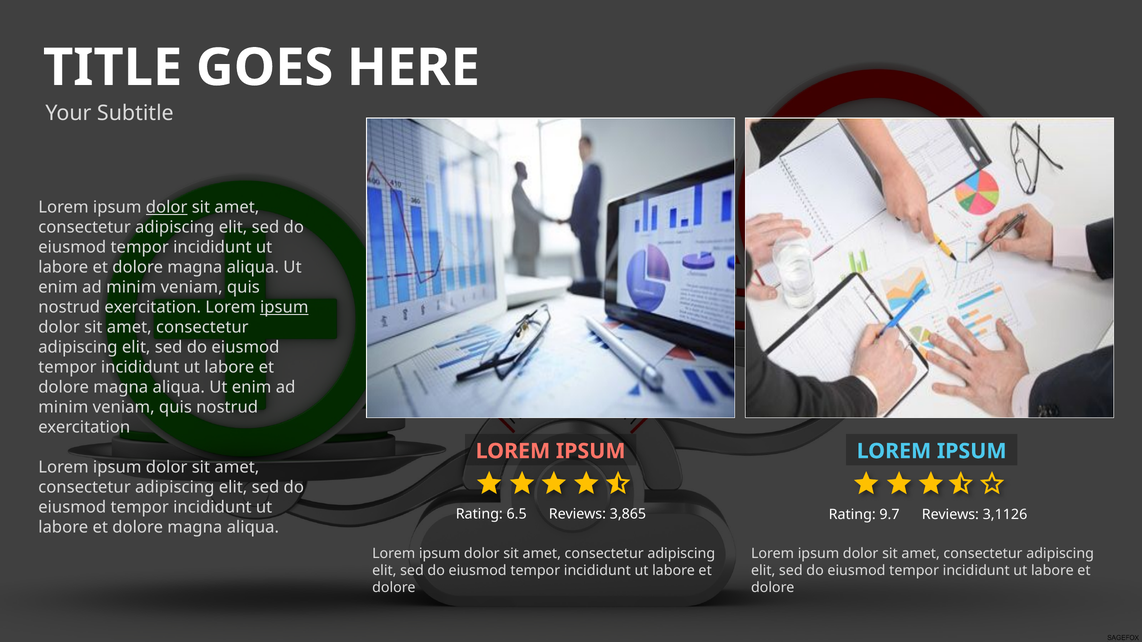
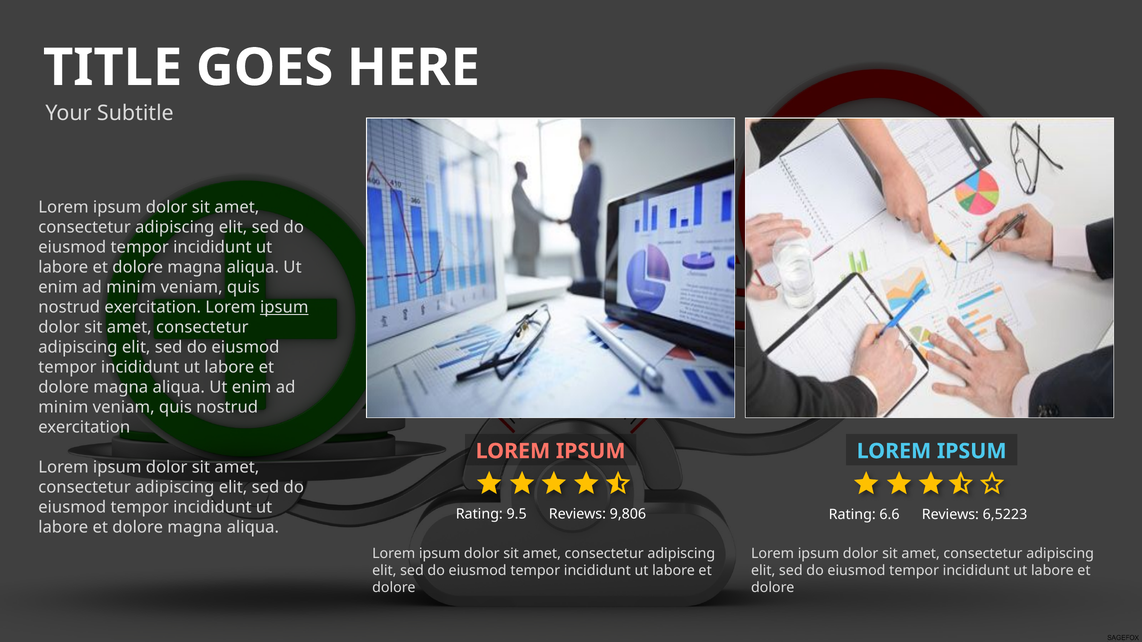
dolor at (167, 208) underline: present -> none
6.5: 6.5 -> 9.5
3,865: 3,865 -> 9,806
9.7: 9.7 -> 6.6
3,1126: 3,1126 -> 6,5223
